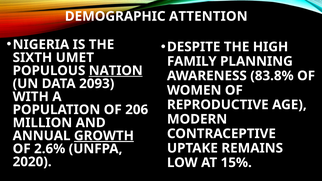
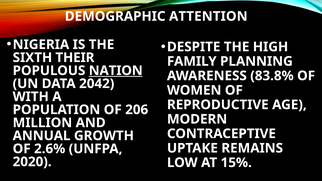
UMET: UMET -> THEIR
2093: 2093 -> 2042
GROWTH underline: present -> none
